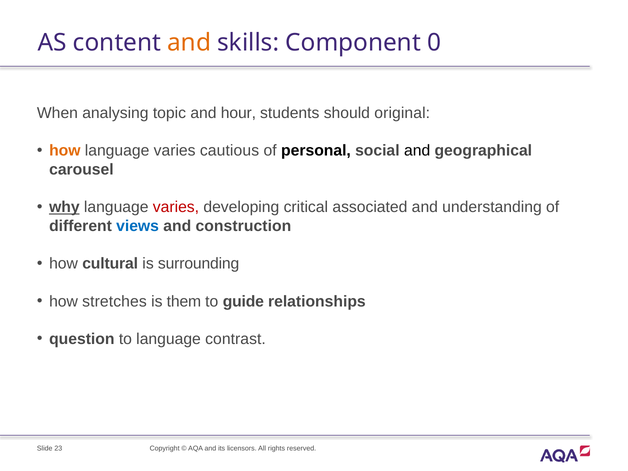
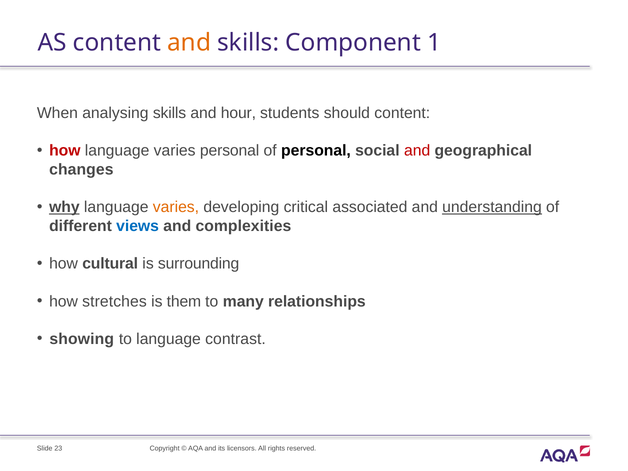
0: 0 -> 1
analysing topic: topic -> skills
should original: original -> content
how at (65, 151) colour: orange -> red
varies cautious: cautious -> personal
and at (417, 151) colour: black -> red
carousel: carousel -> changes
varies at (176, 207) colour: red -> orange
understanding underline: none -> present
construction: construction -> complexities
guide: guide -> many
question: question -> showing
